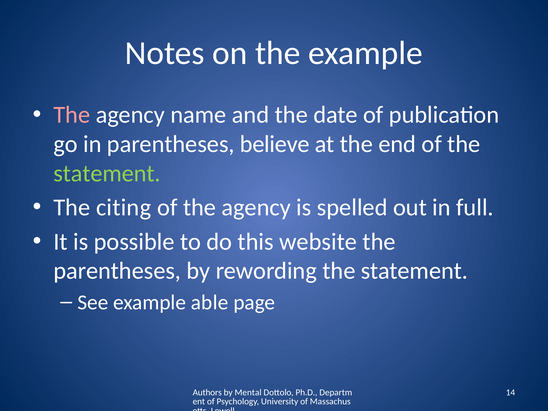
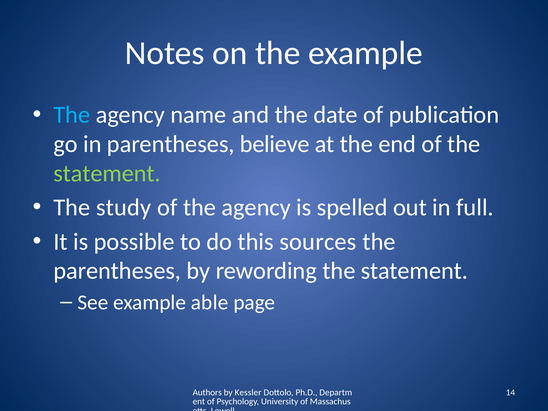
The at (72, 115) colour: pink -> light blue
citing: citing -> study
website: website -> sources
Mental: Mental -> Kessler
